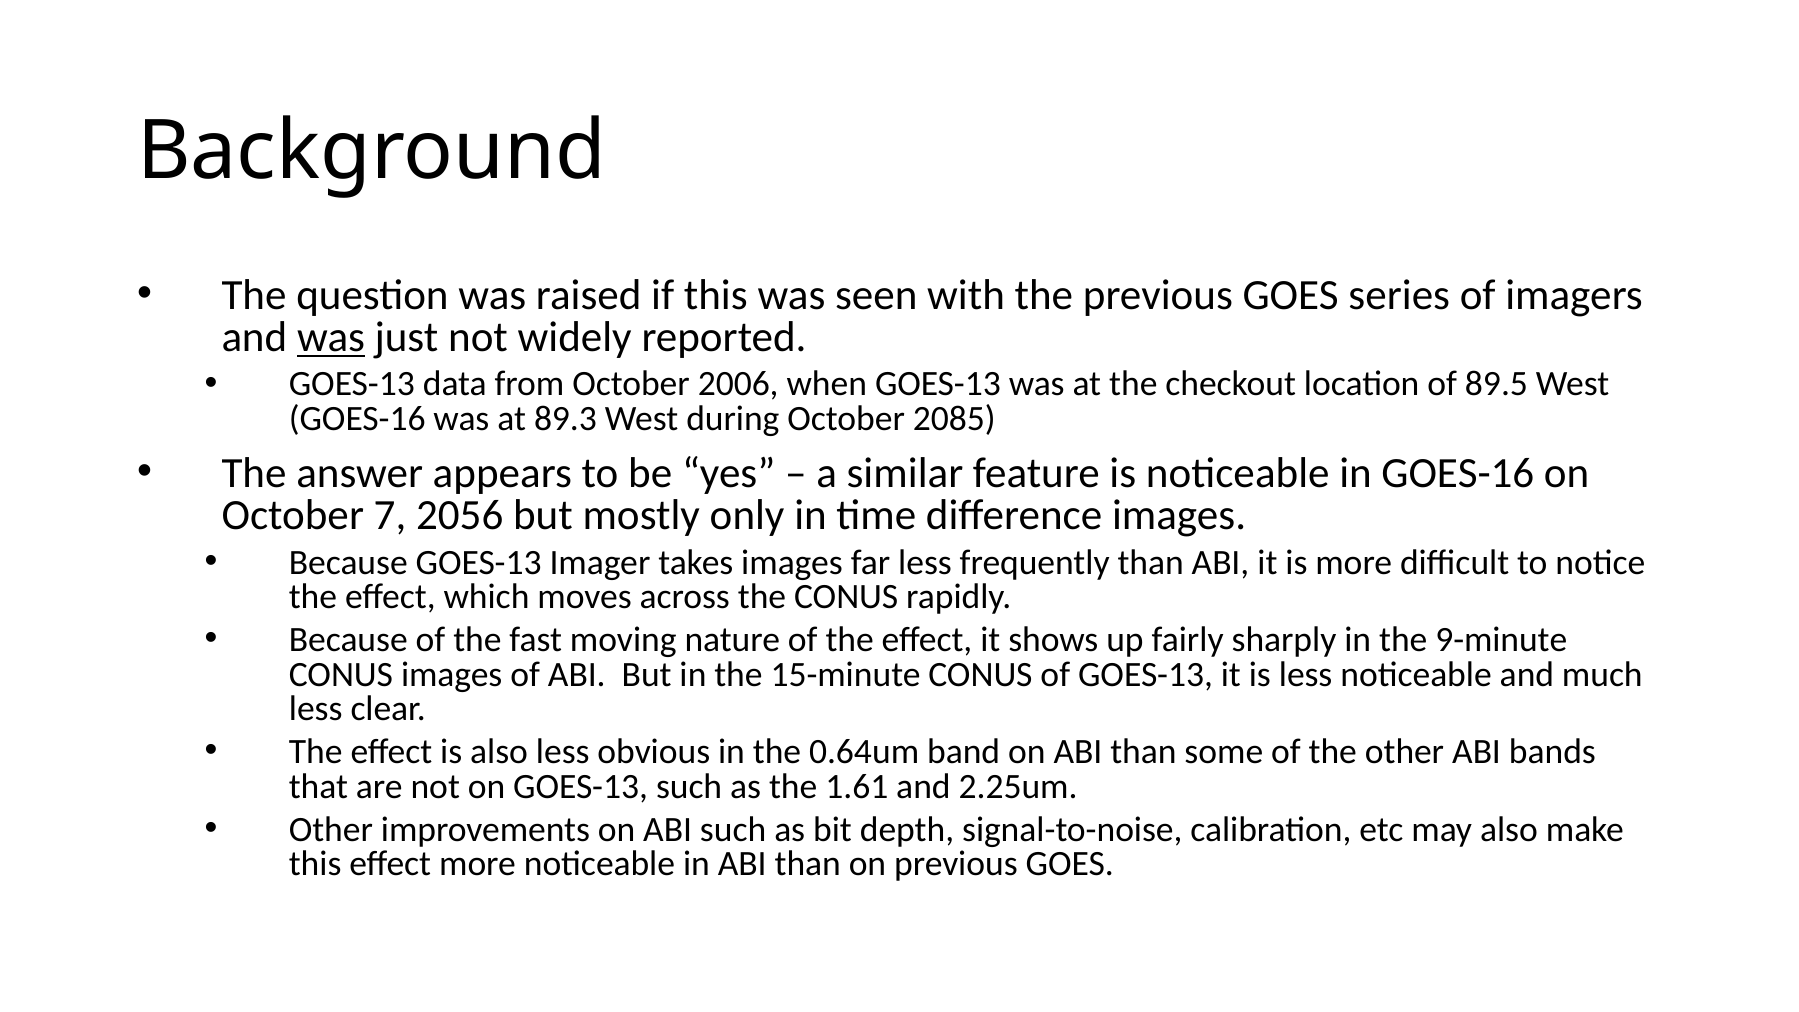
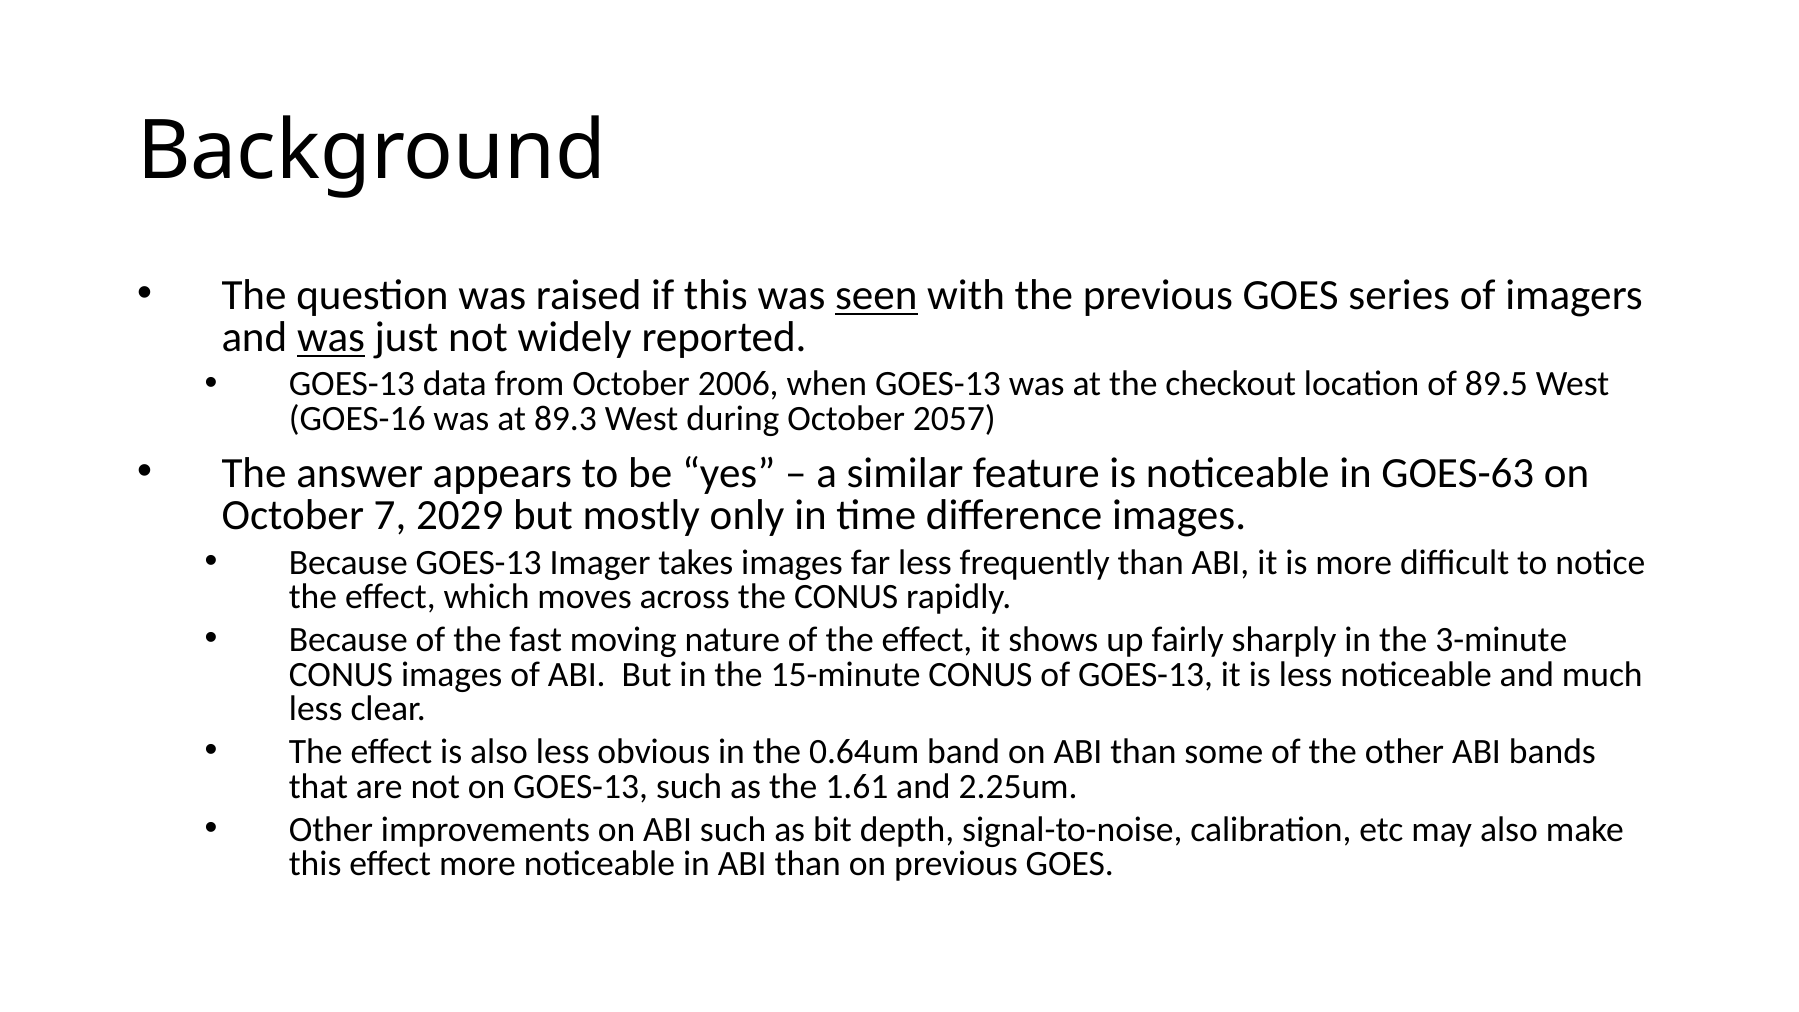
seen underline: none -> present
2085: 2085 -> 2057
in GOES-16: GOES-16 -> GOES-63
2056: 2056 -> 2029
9-minute: 9-minute -> 3-minute
